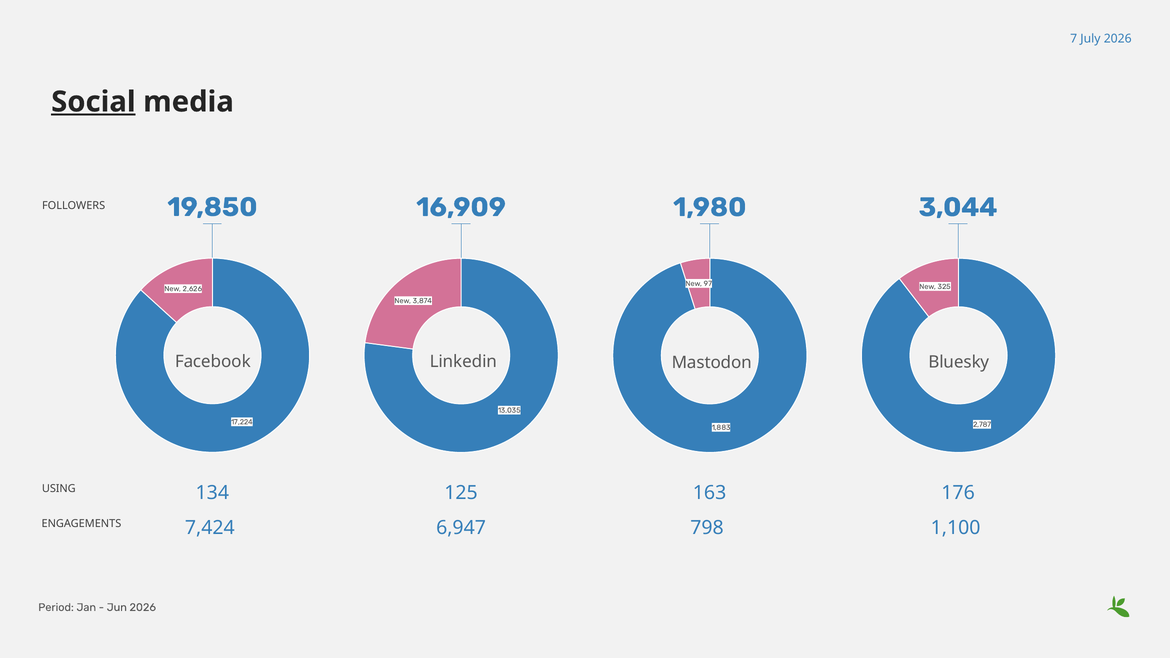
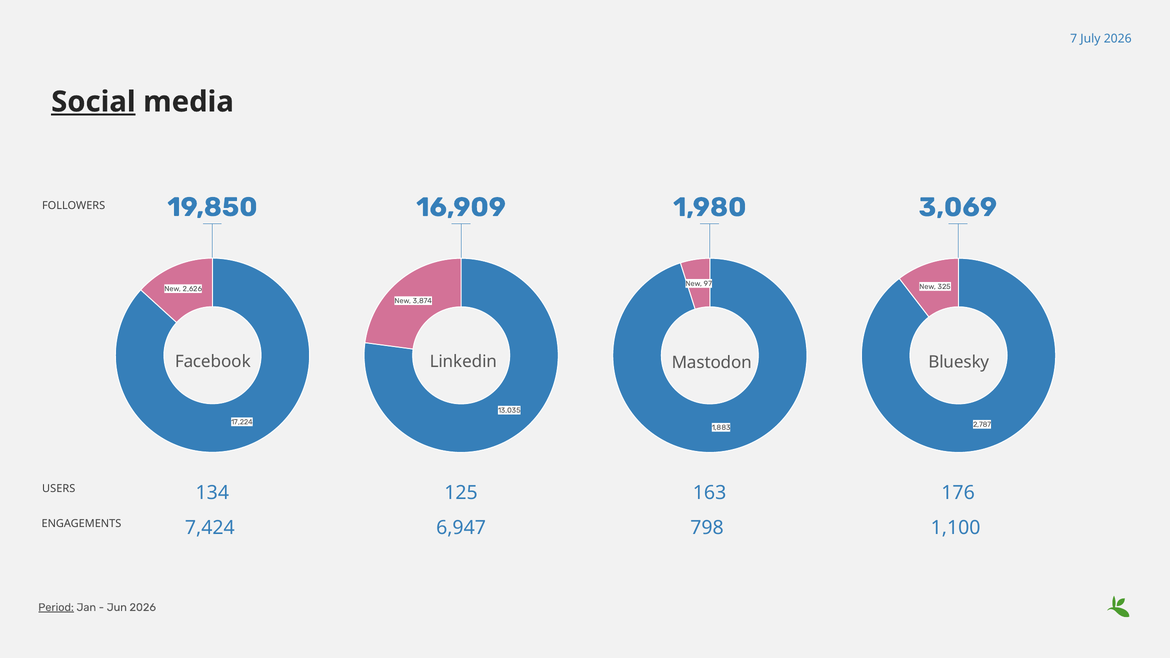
3,044: 3,044 -> 3,069
USING: USING -> USERS
Period underline: none -> present
